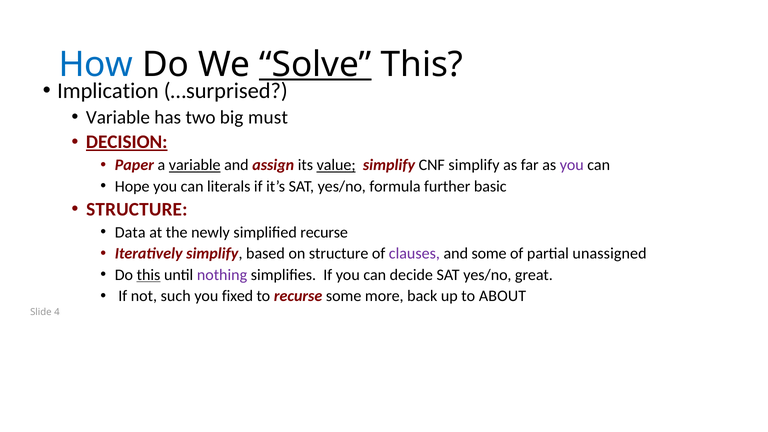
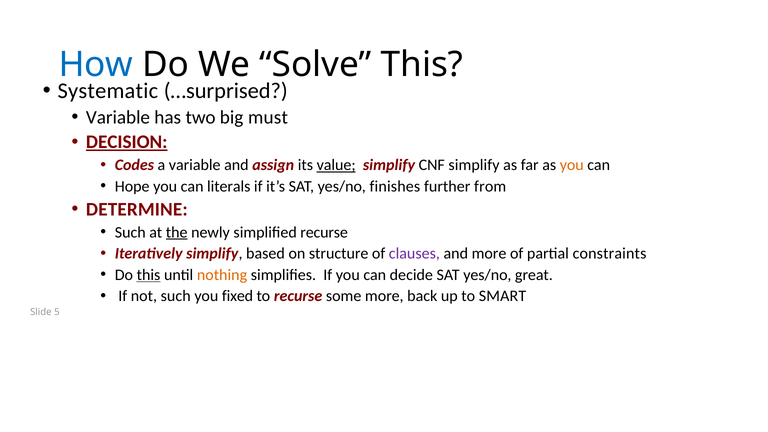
Solve underline: present -> none
Implication: Implication -> Systematic
Paper: Paper -> Codes
variable at (195, 165) underline: present -> none
you at (572, 165) colour: purple -> orange
formula: formula -> finishes
basic: basic -> from
STRUCTURE at (137, 209): STRUCTURE -> DETERMINE
Data at (130, 232): Data -> Such
the underline: none -> present
and some: some -> more
unassigned: unassigned -> constraints
nothing colour: purple -> orange
ABOUT: ABOUT -> SMART
4: 4 -> 5
